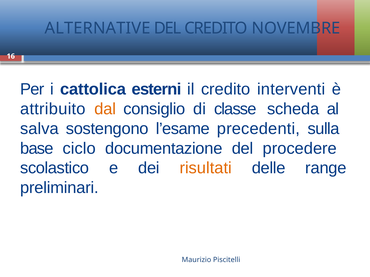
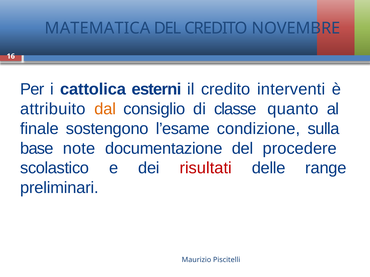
ALTERNATIVE: ALTERNATIVE -> MATEMATICA
scheda: scheda -> quanto
salva: salva -> finale
precedenti: precedenti -> condizione
ciclo: ciclo -> note
risultati colour: orange -> red
